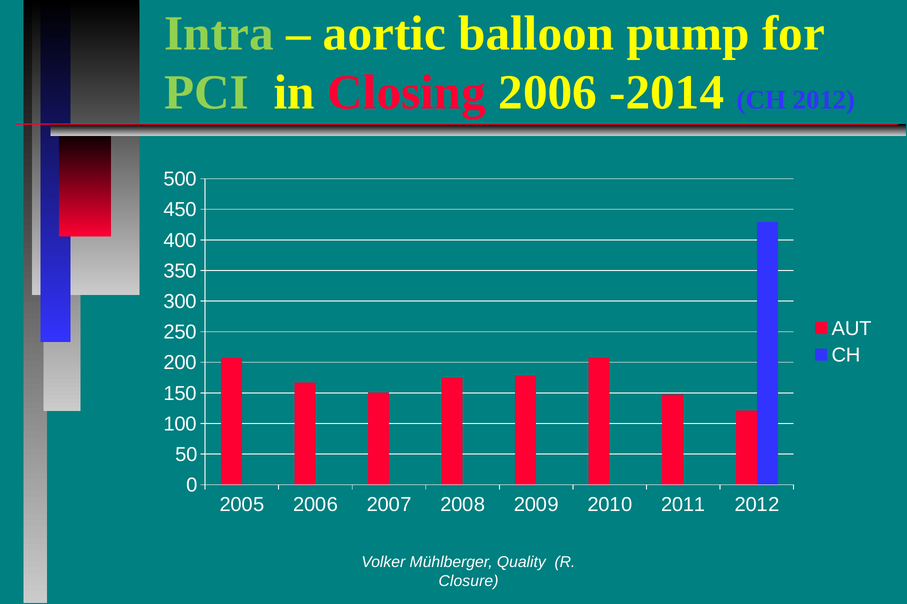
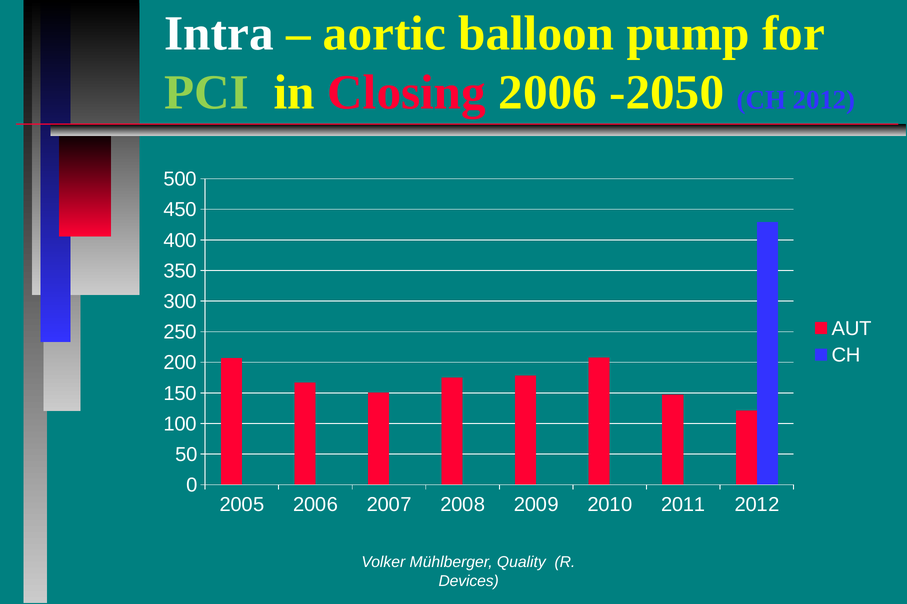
Intra colour: light green -> white
-2014: -2014 -> -2050
Closure: Closure -> Devices
